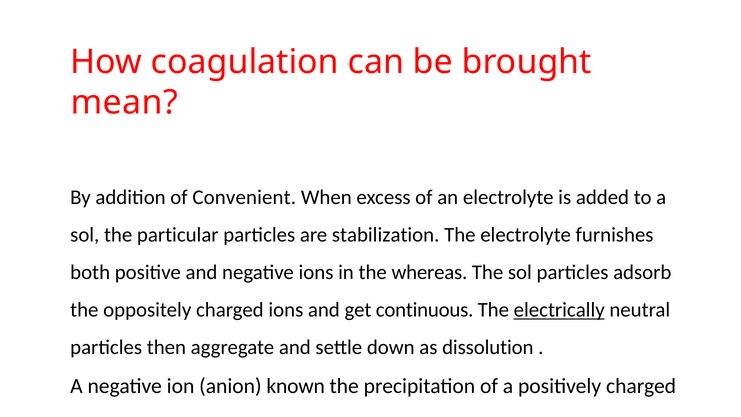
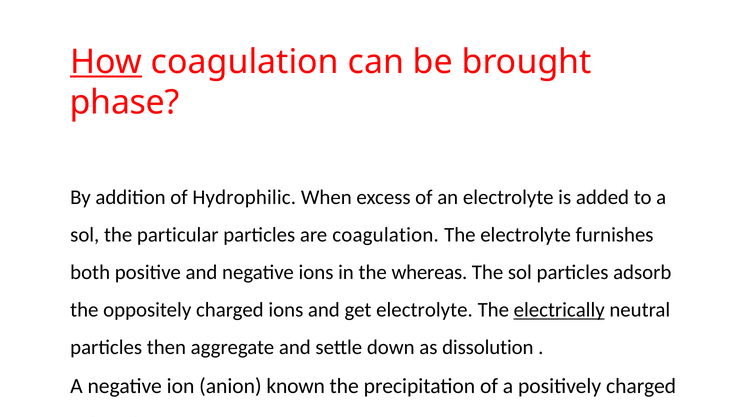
How underline: none -> present
mean: mean -> phase
Convenient: Convenient -> Hydrophilic
are stabilization: stabilization -> coagulation
get continuous: continuous -> electrolyte
